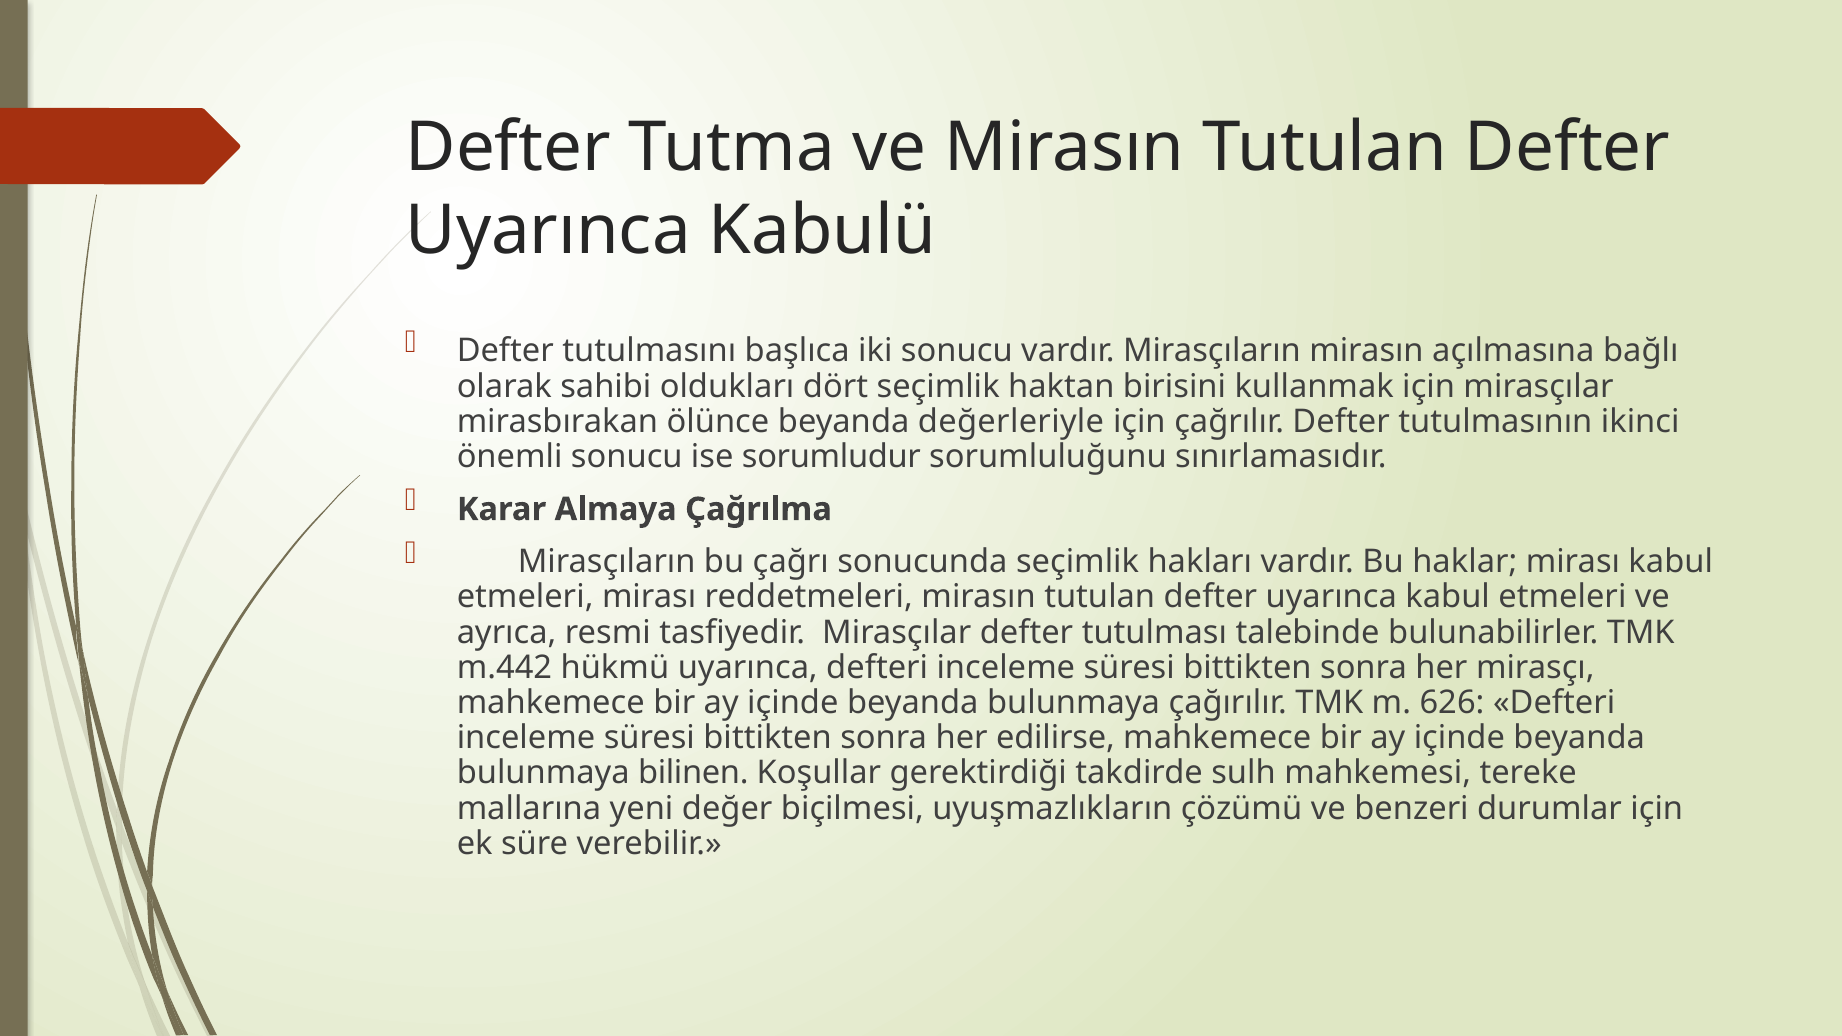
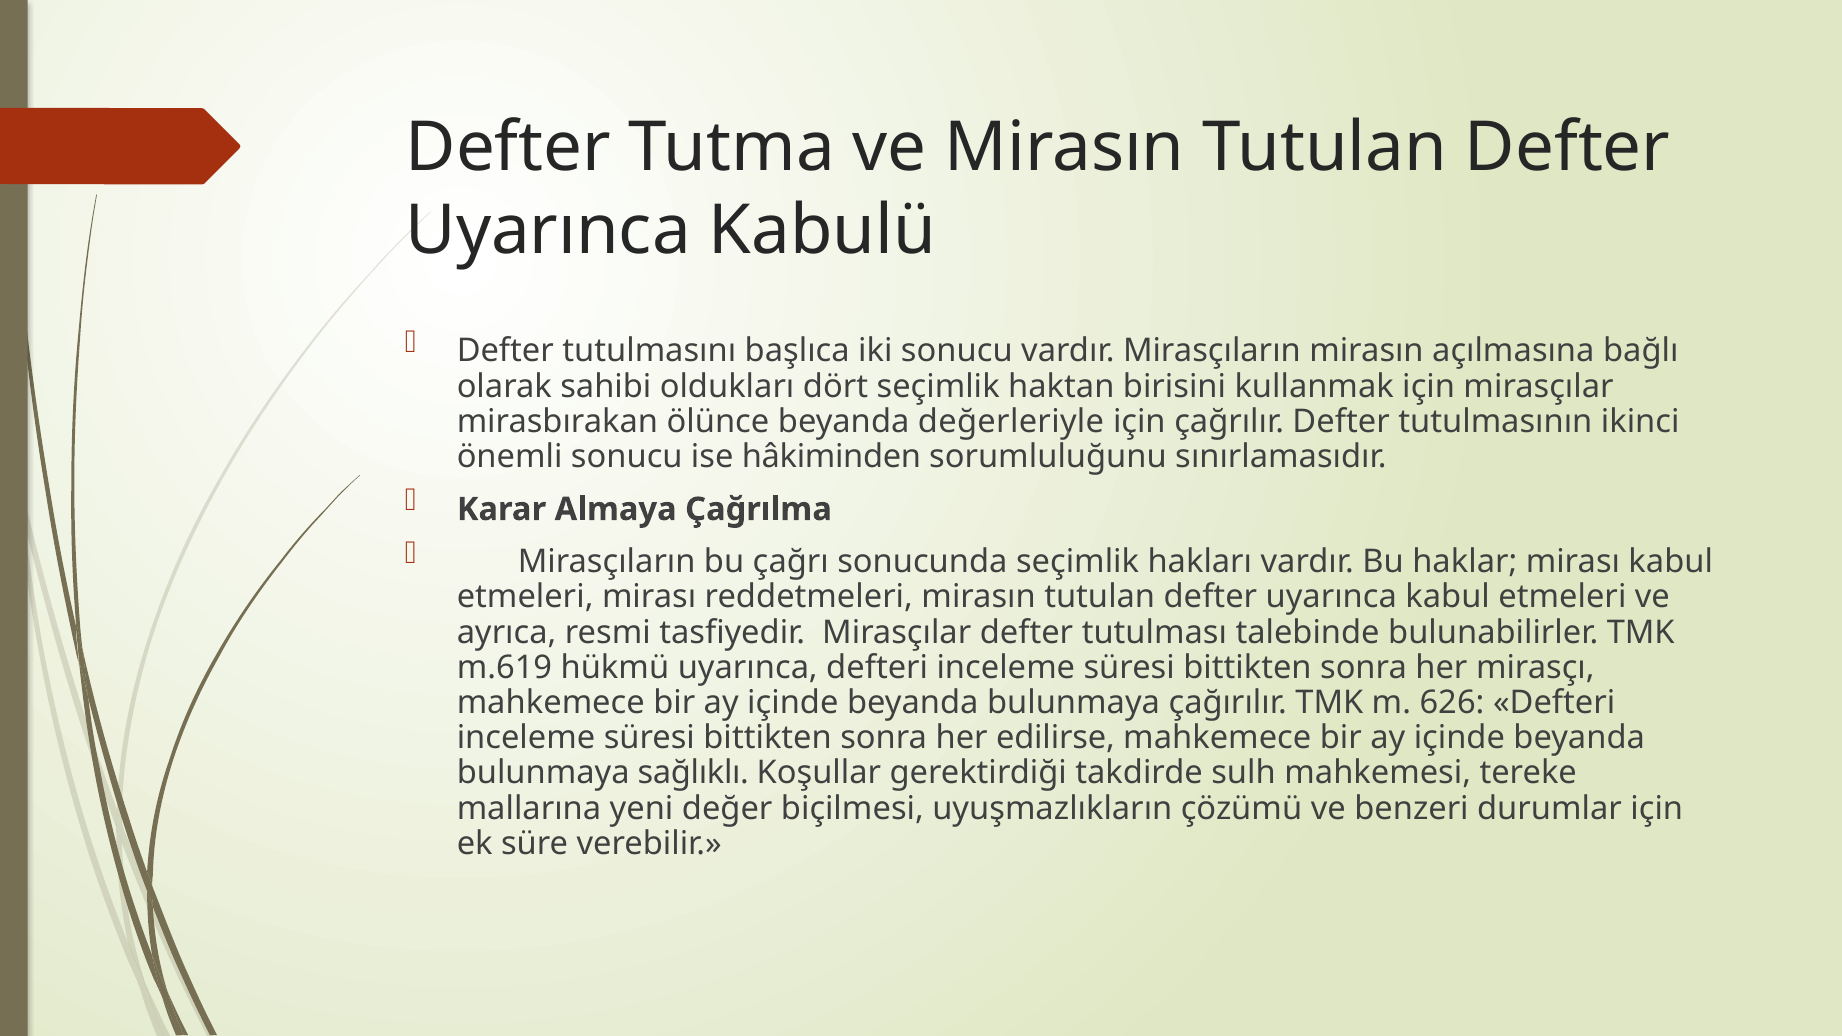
sorumludur: sorumludur -> hâkiminden
m.442: m.442 -> m.619
bilinen: bilinen -> sağlıklı
